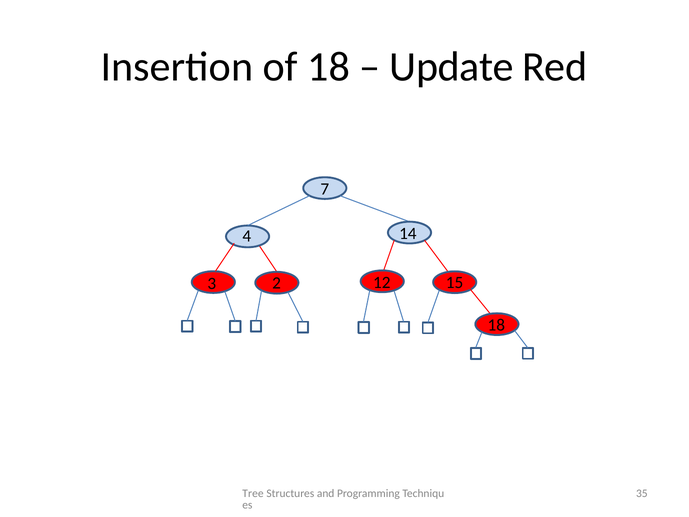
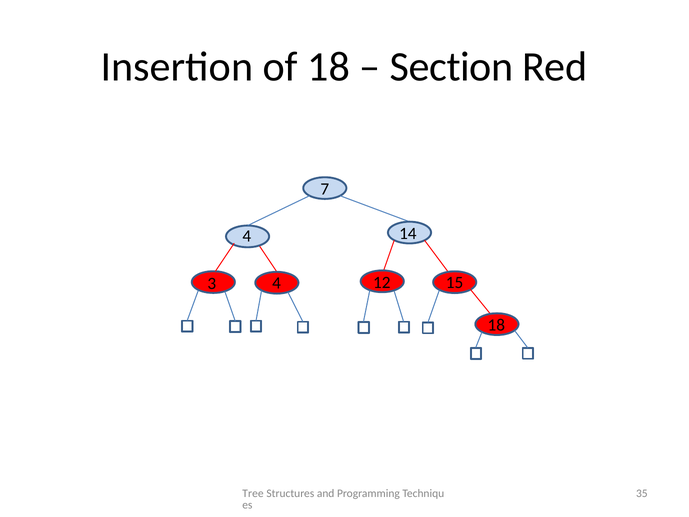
Update: Update -> Section
3 2: 2 -> 4
